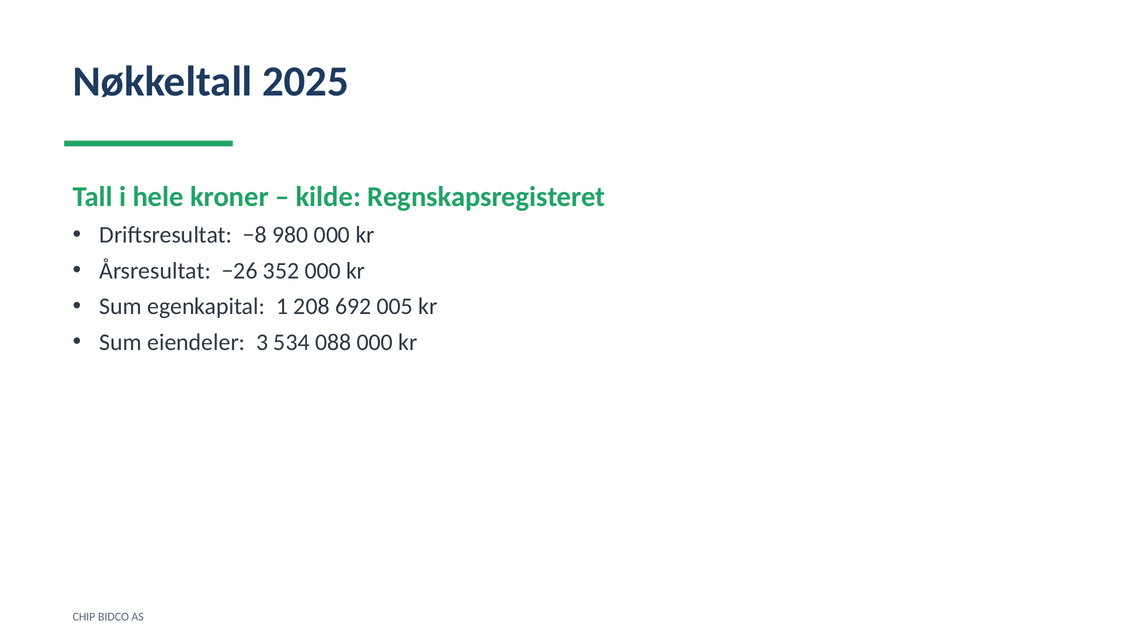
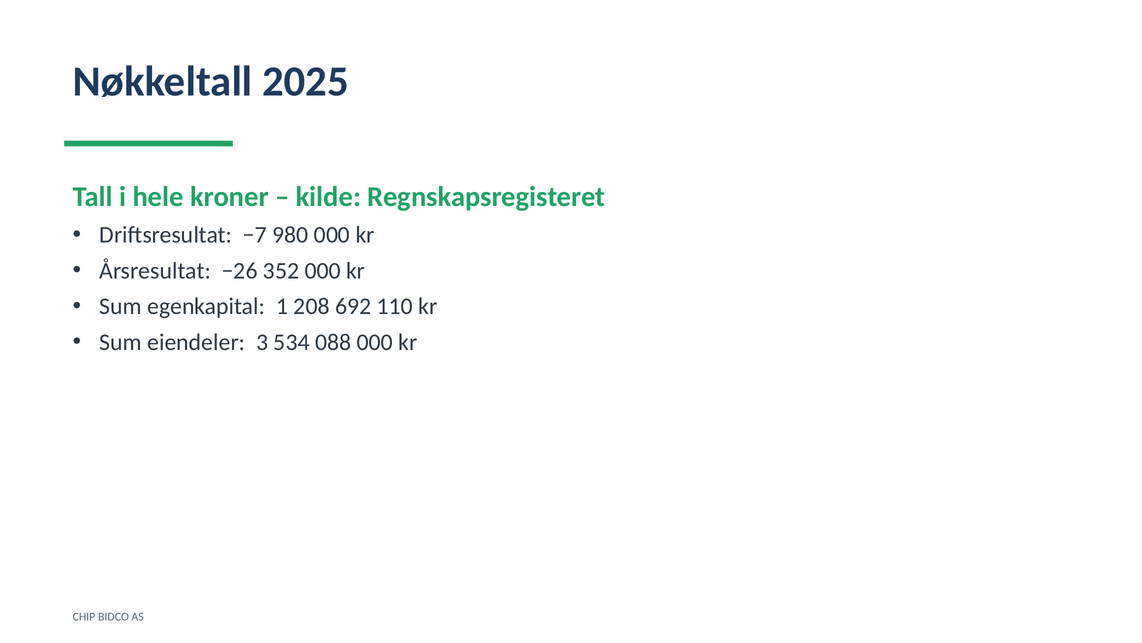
−8: −8 -> −7
005: 005 -> 110
